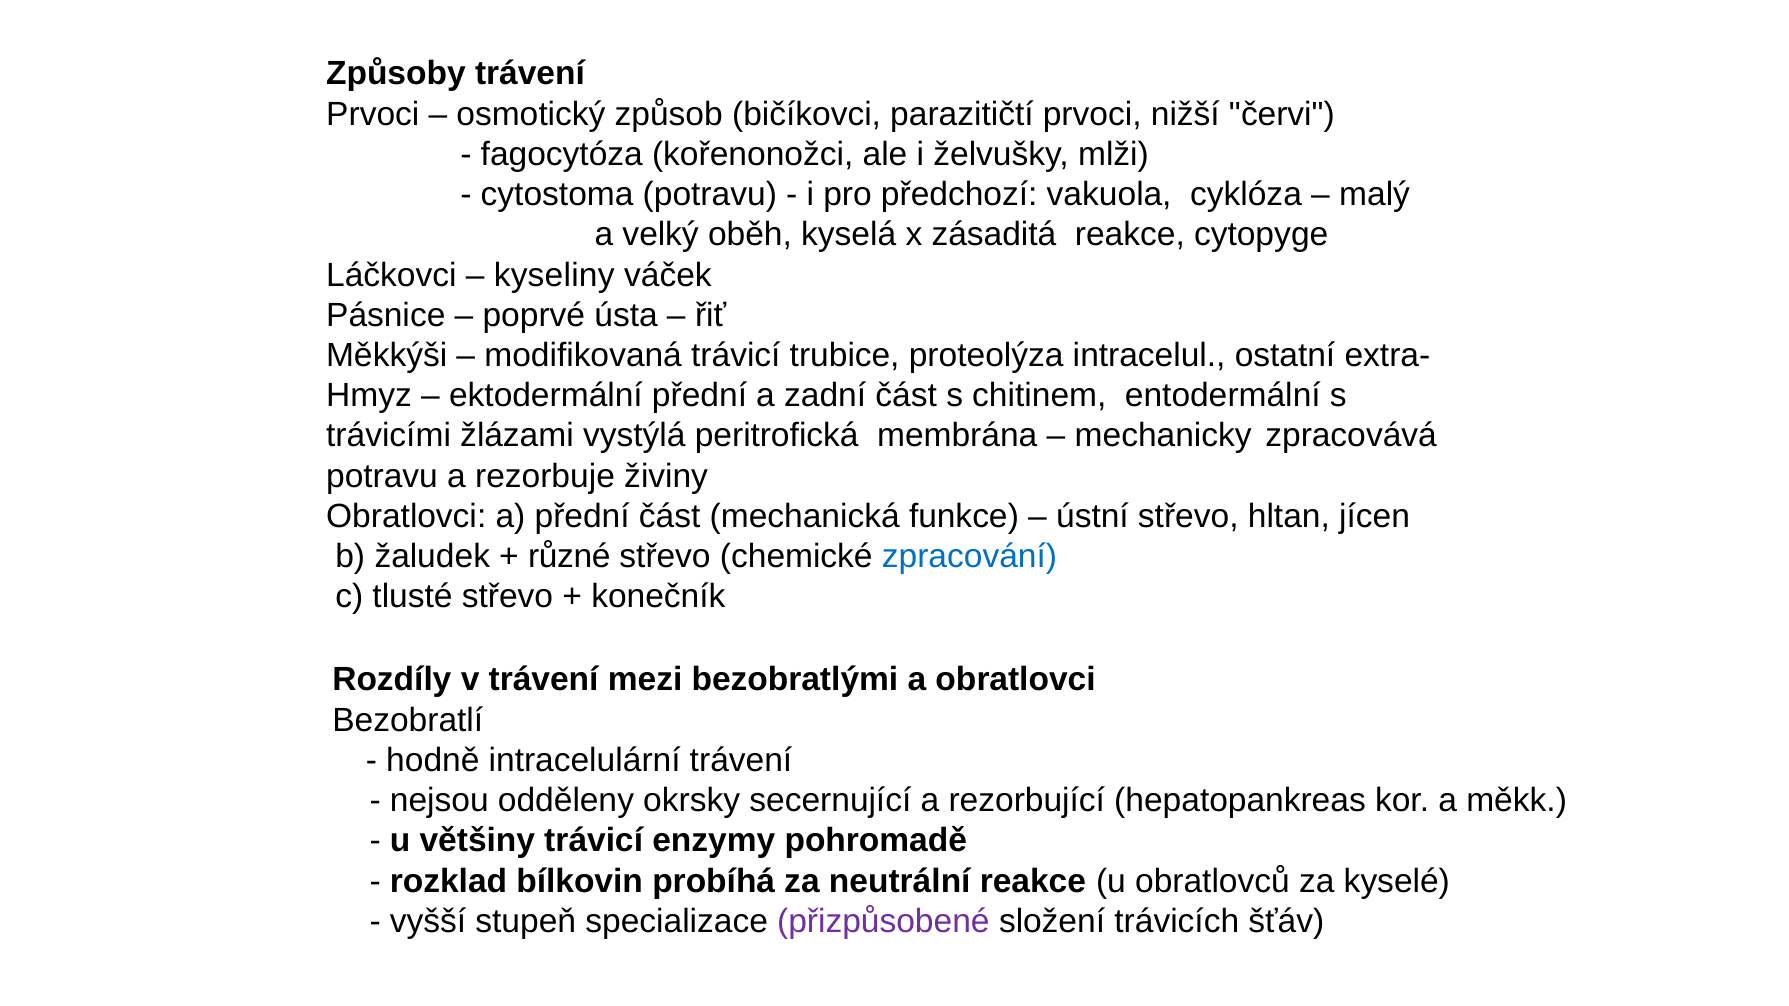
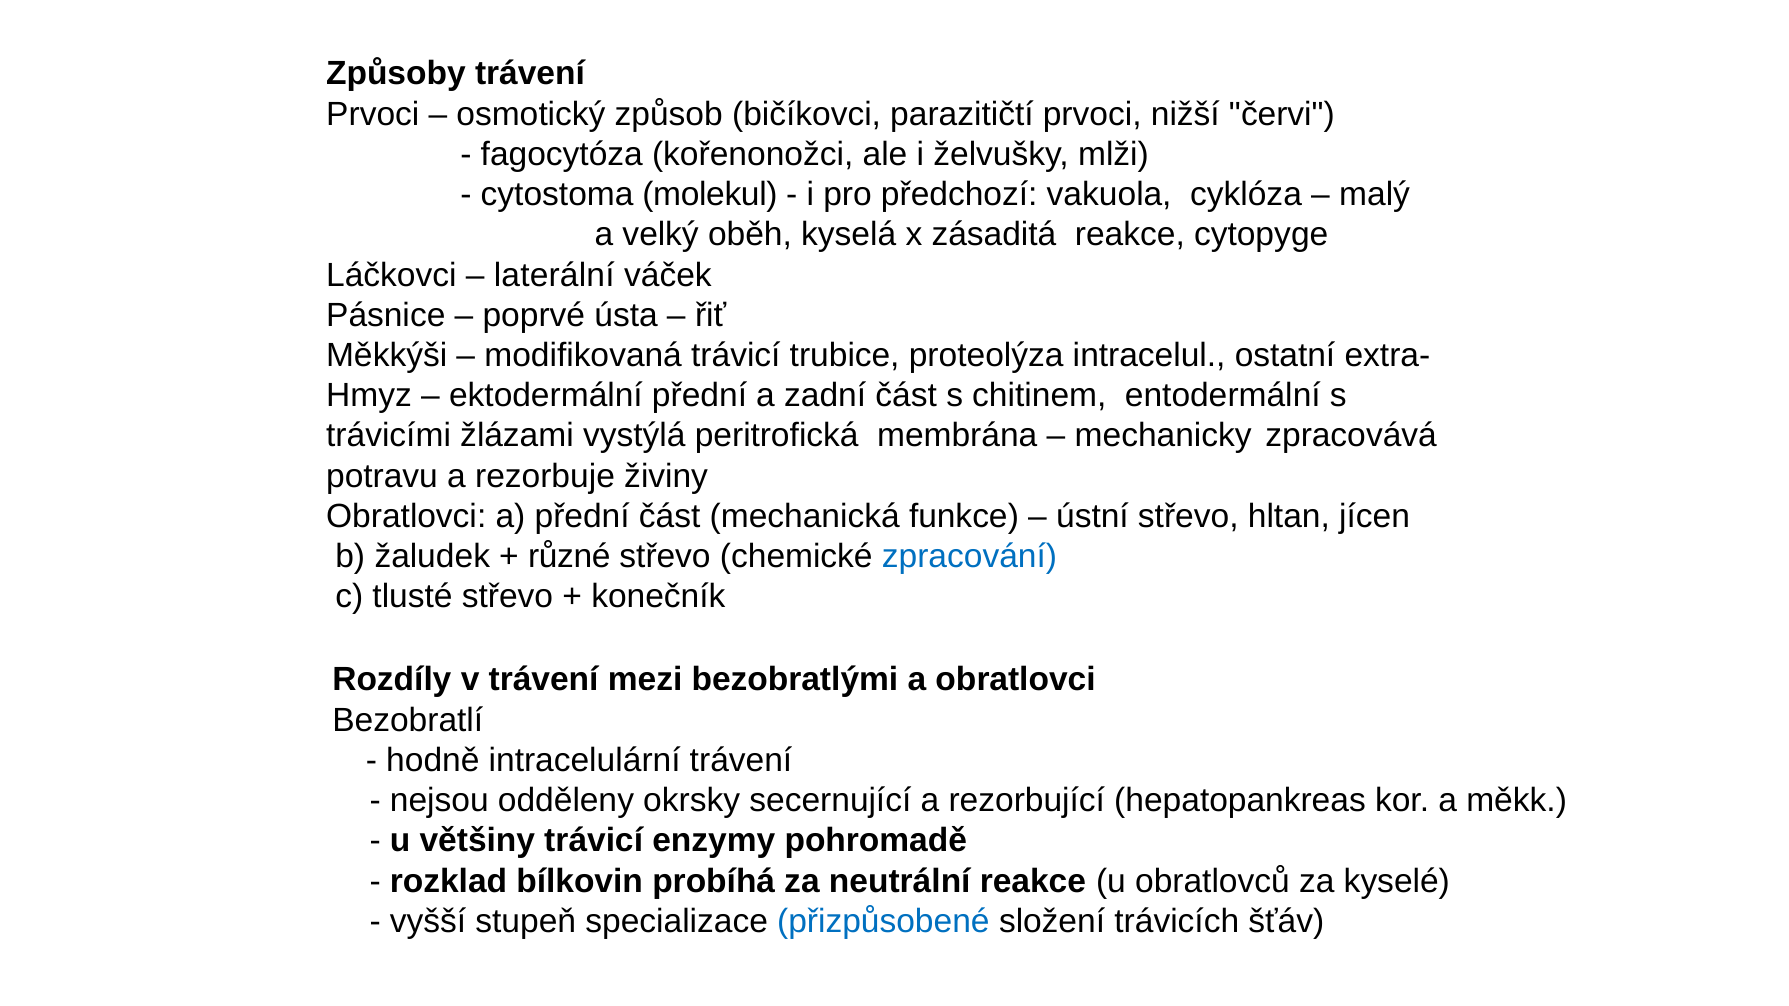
cytostoma potravu: potravu -> molekul
kyseliny: kyseliny -> laterální
přizpůsobené colour: purple -> blue
